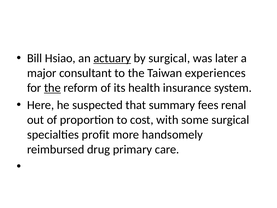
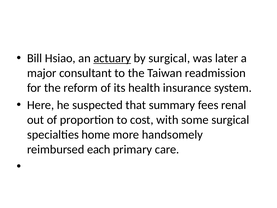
experiences: experiences -> readmission
the at (52, 88) underline: present -> none
profit: profit -> home
drug: drug -> each
